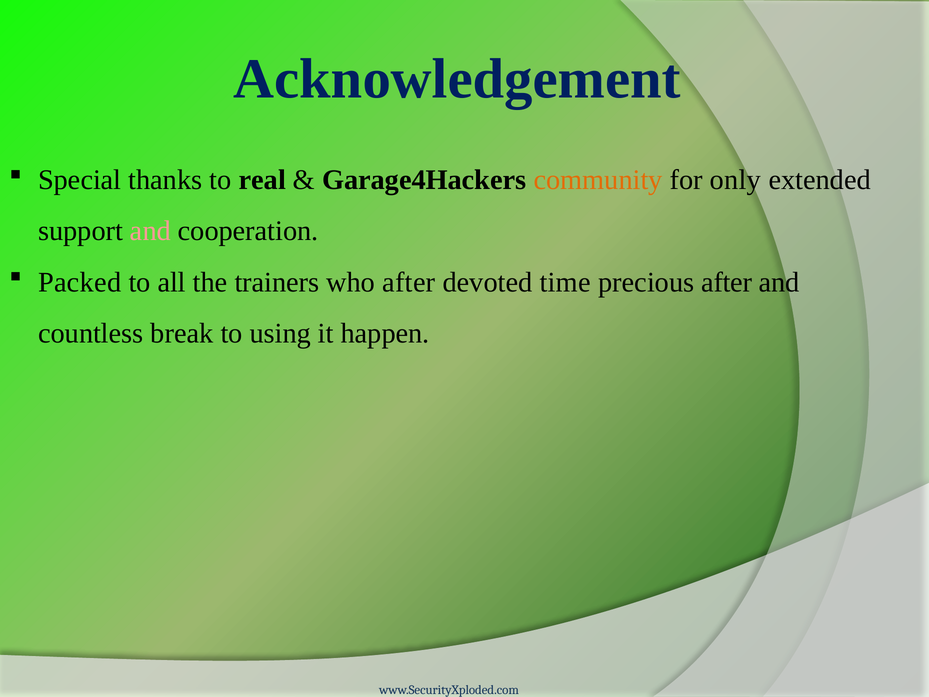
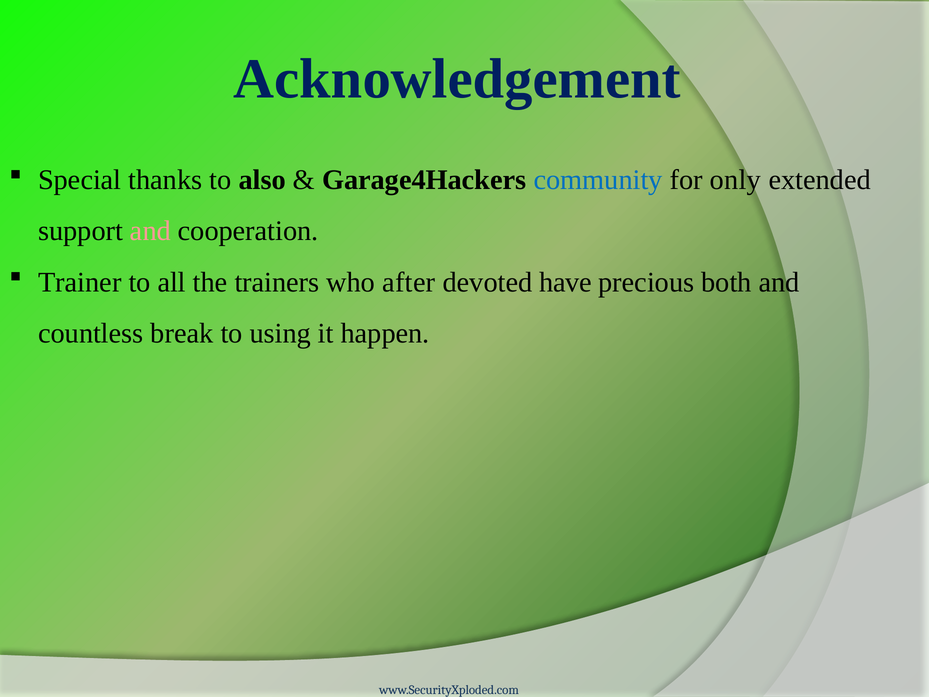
real: real -> also
community colour: orange -> blue
Packed: Packed -> Trainer
time: time -> have
precious after: after -> both
